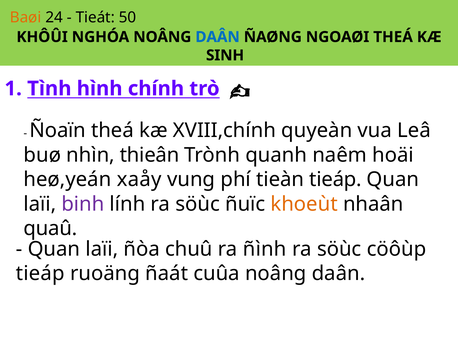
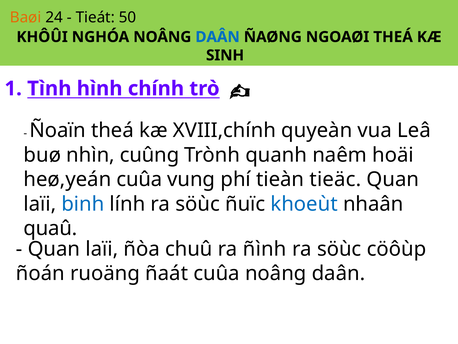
thieân: thieân -> cuûng
heø,yeán xaåy: xaåy -> cuûa
tieàn tieáp: tieáp -> tieäc
binh colour: purple -> blue
khoeùt colour: orange -> blue
tieáp at (40, 273): tieáp -> ñoán
